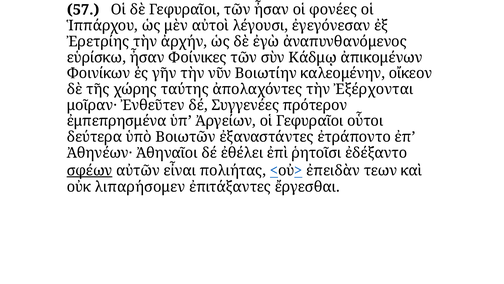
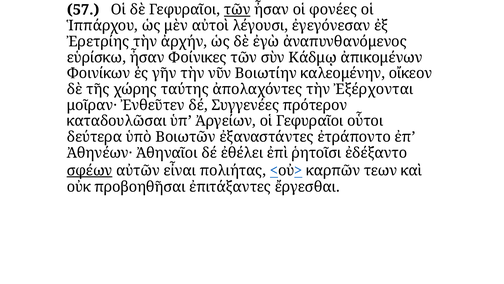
τῶν at (237, 10) underline: none -> present
ἐμπεπρησμένα: ἐμπεπρησμένα -> καταδουλῶσαι
ἐπειδὰν: ἐπειδὰν -> καρπῶν
λιπαρήσομεν: λιπαρήσομεν -> προβοηθῆσαι
